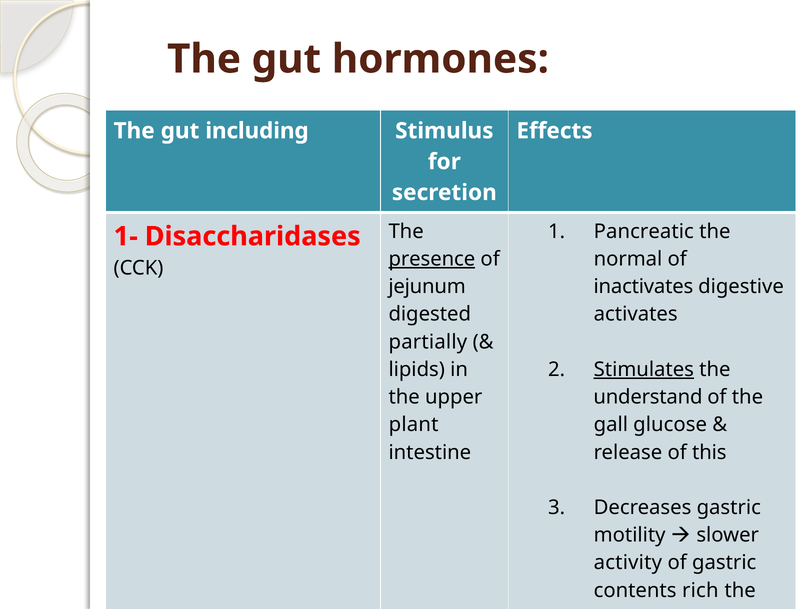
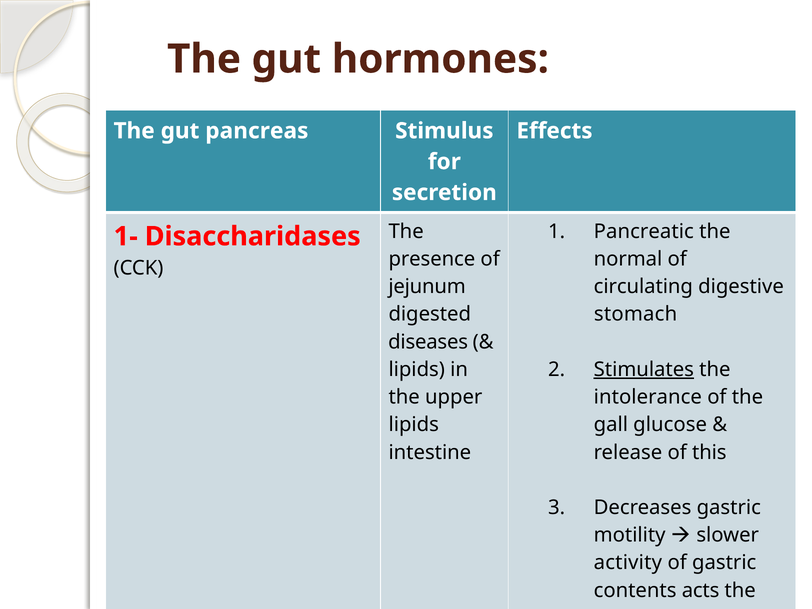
including: including -> pancreas
presence underline: present -> none
inactivates: inactivates -> circulating
activates: activates -> stomach
partially: partially -> diseases
understand: understand -> intolerance
plant at (414, 425): plant -> lipids
rich: rich -> acts
